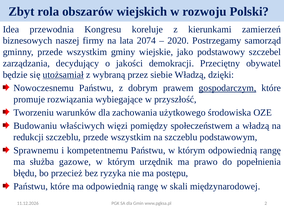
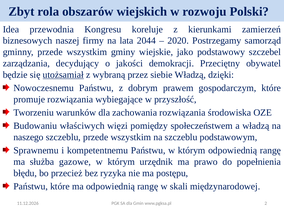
2074: 2074 -> 2044
gospodarczym underline: present -> none
zachowania użytkowego: użytkowego -> rozwiązania
redukcji: redukcji -> naszego
